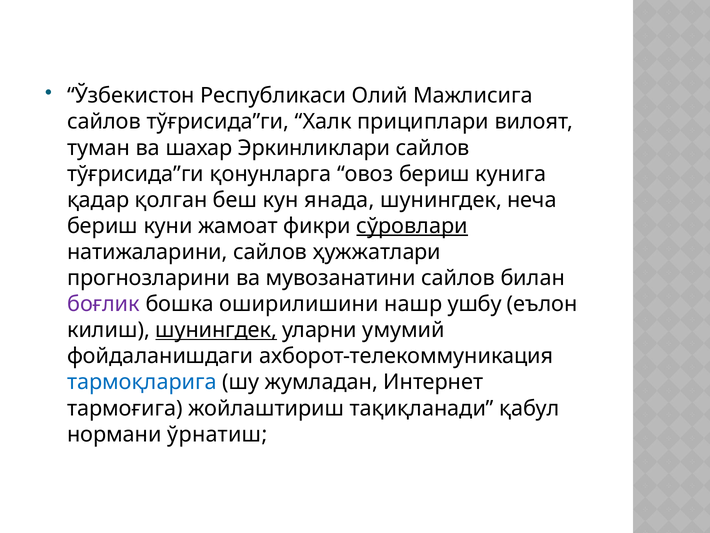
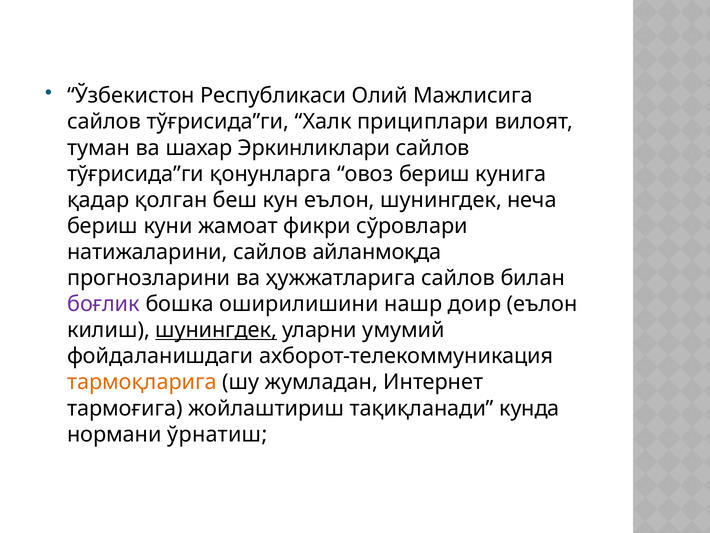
кун янада: янада -> еълон
сўровлари underline: present -> none
ҳужжатлари: ҳужжатлари -> айланмоқда
мувозанатини: мувозанатини -> ҳужжатларига
ушбу: ушбу -> доир
тармоқларига colour: blue -> orange
қабул: қабул -> кунда
